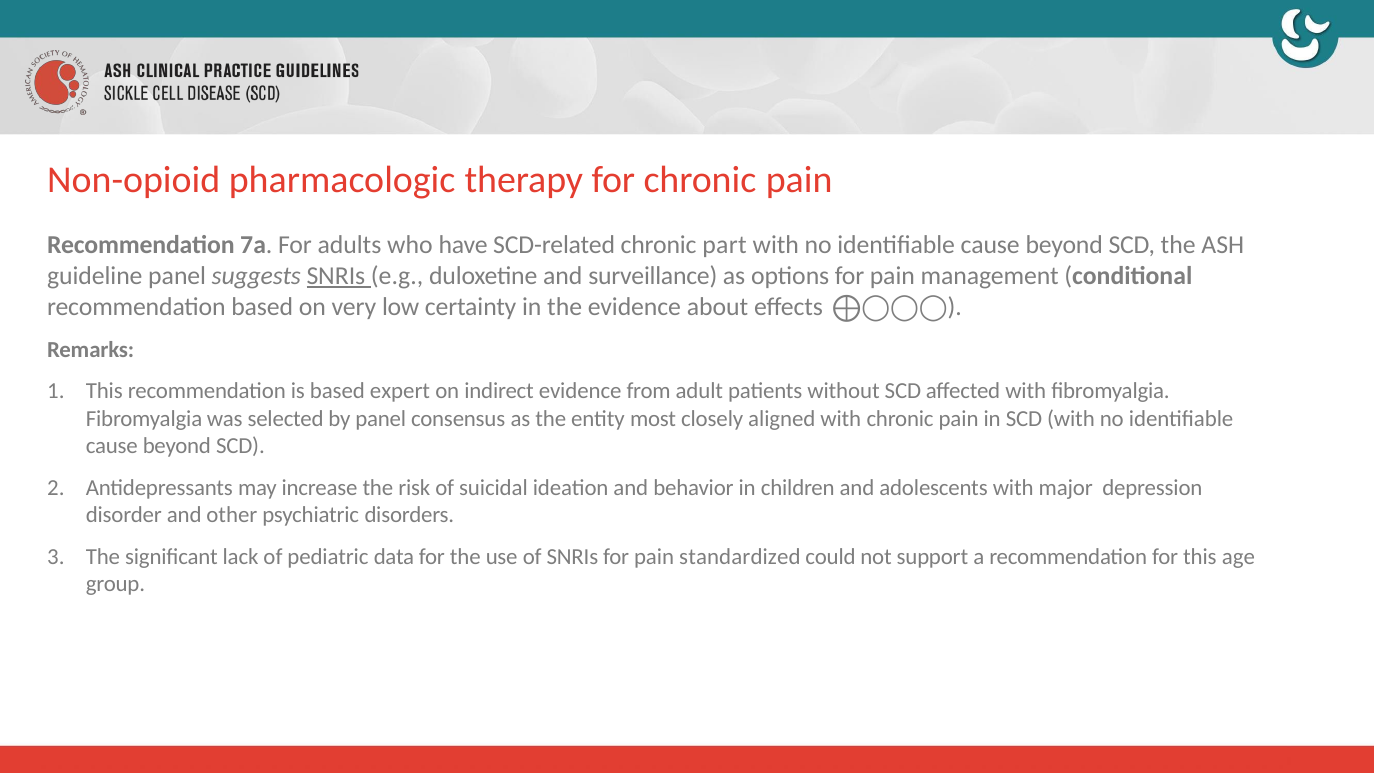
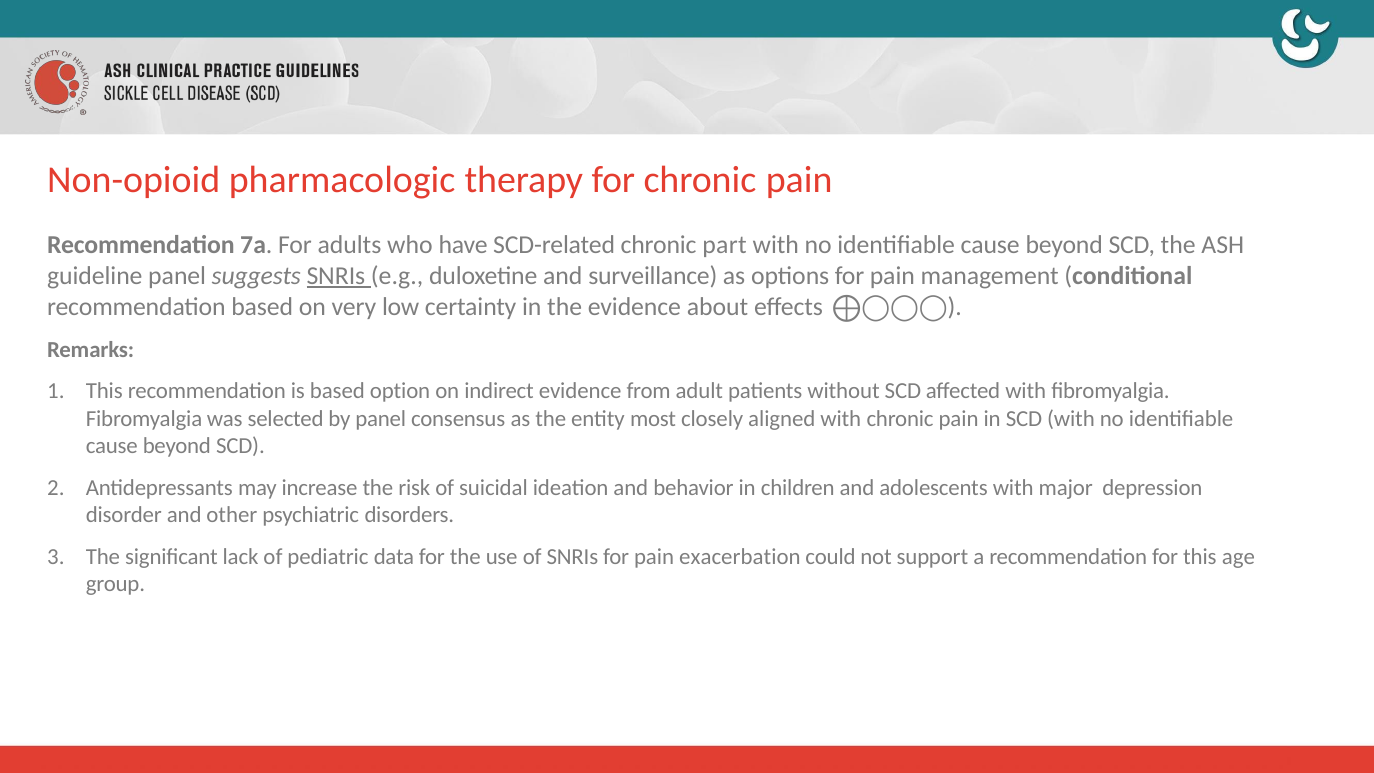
expert: expert -> option
standardized: standardized -> exacerbation
